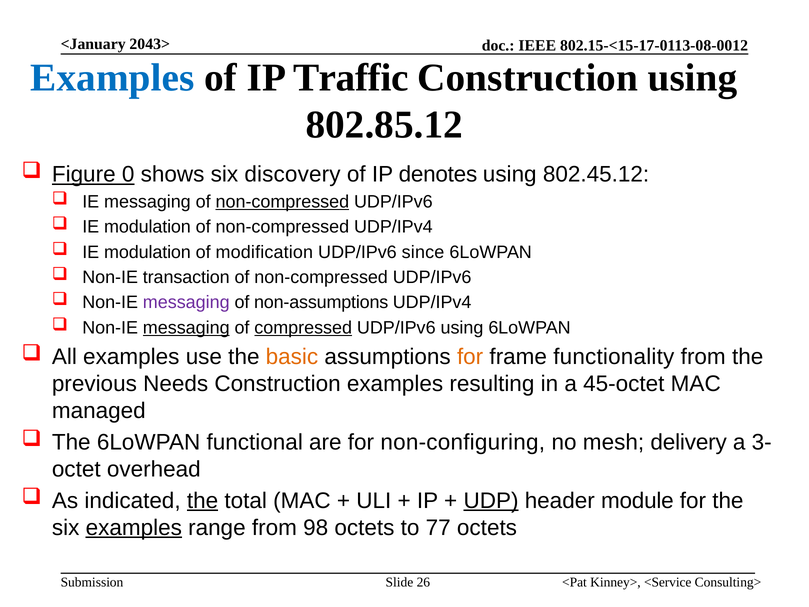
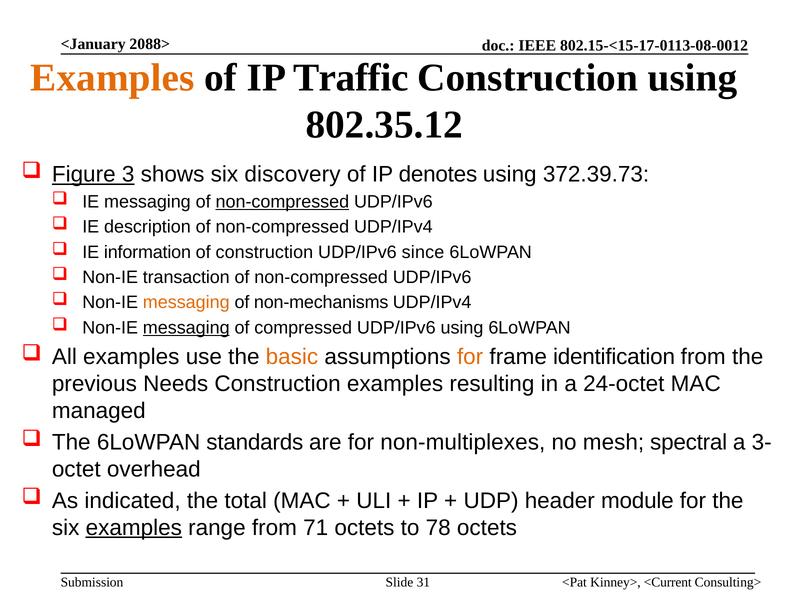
2043>: 2043> -> 2088>
Examples at (112, 78) colour: blue -> orange
802.85.12: 802.85.12 -> 802.35.12
0: 0 -> 3
802.45.12: 802.45.12 -> 372.39.73
modulation at (147, 227): modulation -> description
modulation at (147, 252): modulation -> information
of modification: modification -> construction
messaging at (186, 302) colour: purple -> orange
non-assumptions: non-assumptions -> non-mechanisms
compressed underline: present -> none
functionality: functionality -> identification
45-octet: 45-octet -> 24-octet
functional: functional -> standards
non-configuring: non-configuring -> non-multiplexes
delivery: delivery -> spectral
the at (203, 500) underline: present -> none
UDP underline: present -> none
98: 98 -> 71
77: 77 -> 78
<Service: <Service -> <Current
26: 26 -> 31
